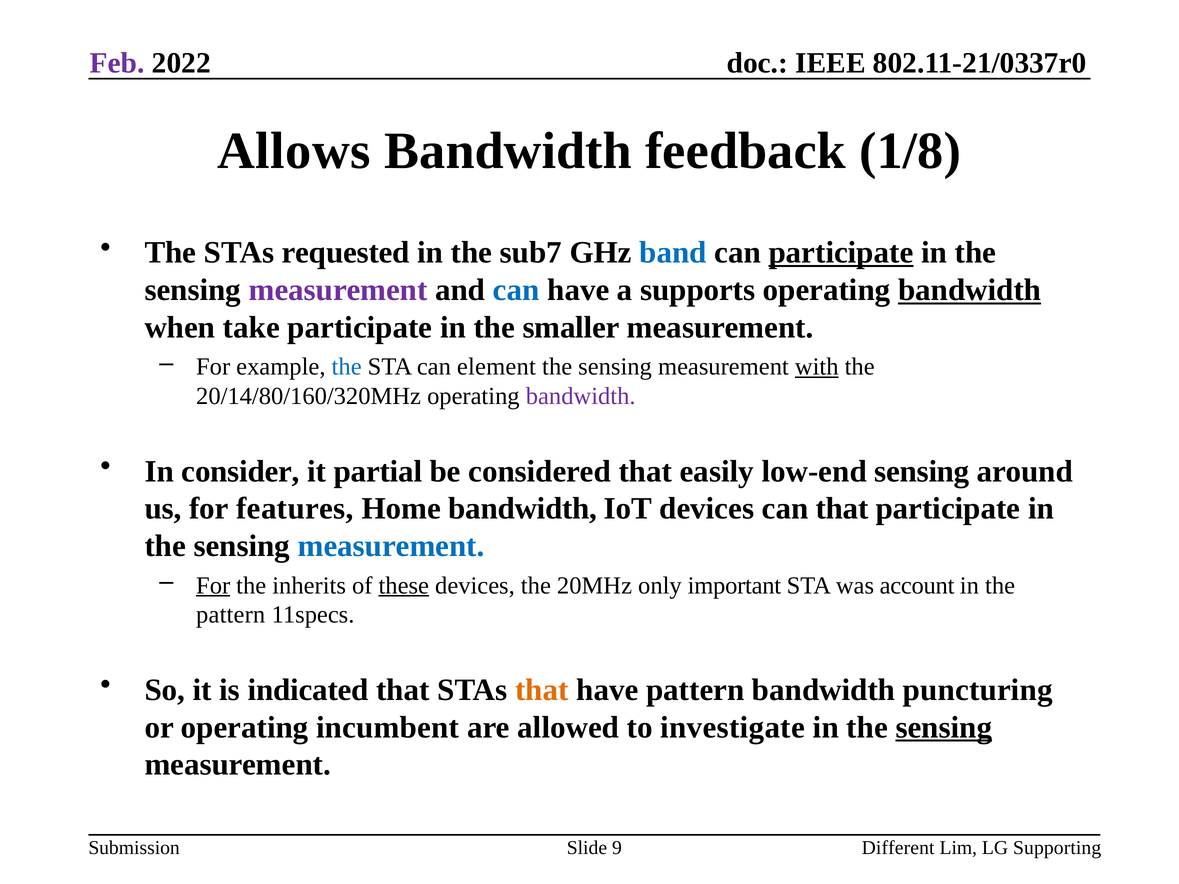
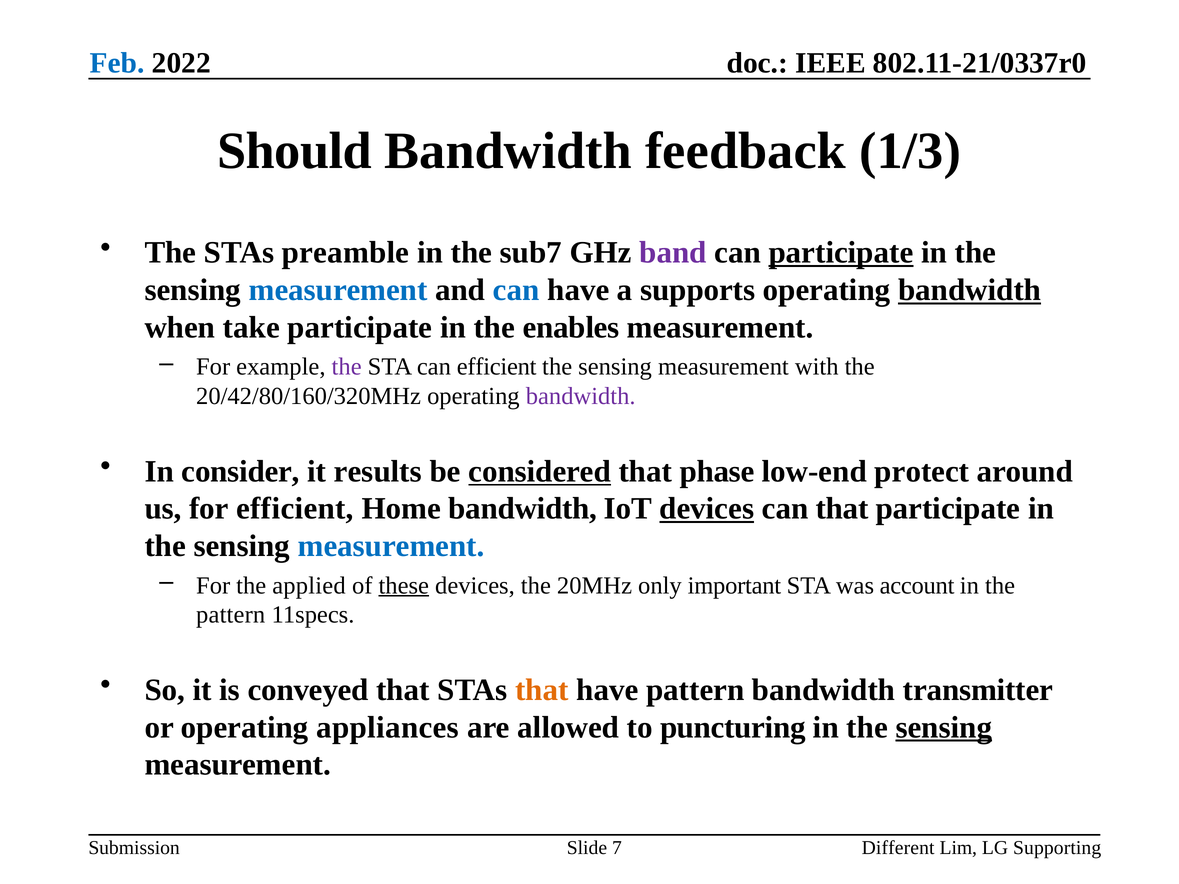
Feb colour: purple -> blue
Allows: Allows -> Should
1/8: 1/8 -> 1/3
requested: requested -> preamble
band colour: blue -> purple
measurement at (338, 290) colour: purple -> blue
smaller: smaller -> enables
the at (347, 367) colour: blue -> purple
can element: element -> efficient
with underline: present -> none
20/14/80/160/320MHz: 20/14/80/160/320MHz -> 20/42/80/160/320MHz
partial: partial -> results
considered underline: none -> present
easily: easily -> phase
low-end sensing: sensing -> protect
for features: features -> efficient
devices at (707, 509) underline: none -> present
For at (213, 586) underline: present -> none
inherits: inherits -> applied
indicated: indicated -> conveyed
puncturing: puncturing -> transmitter
incumbent: incumbent -> appliances
investigate: investigate -> puncturing
9: 9 -> 7
